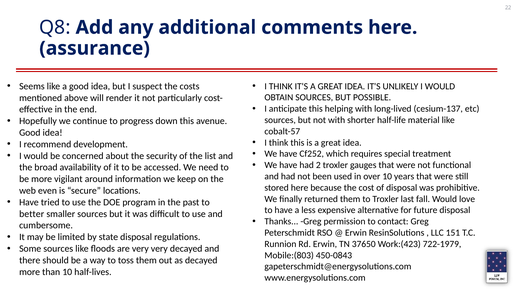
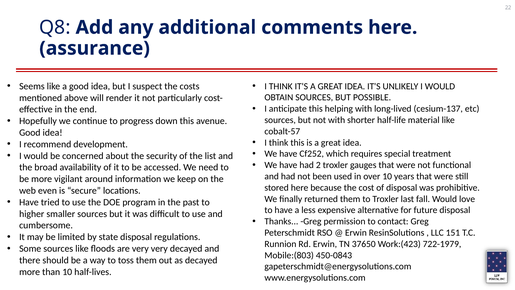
better: better -> higher
